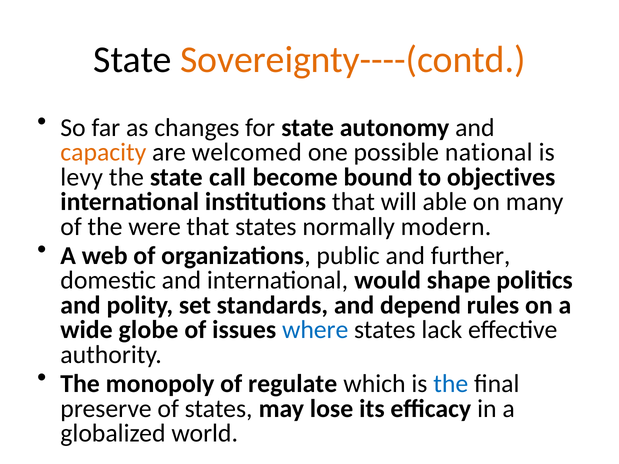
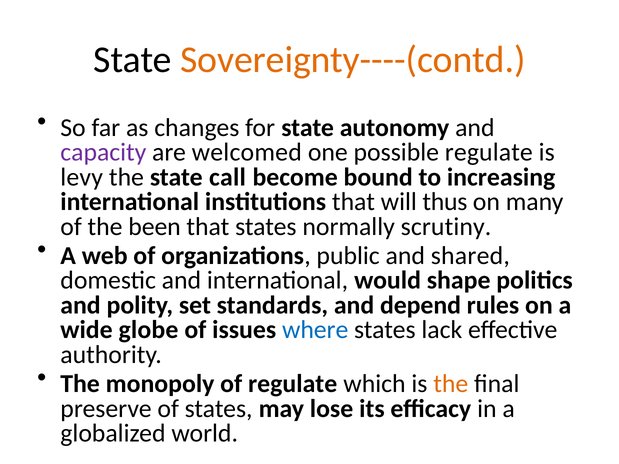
capacity colour: orange -> purple
possible national: national -> regulate
objectives: objectives -> increasing
able: able -> thus
were: were -> been
modern: modern -> scrutiny
further: further -> shared
the at (451, 384) colour: blue -> orange
